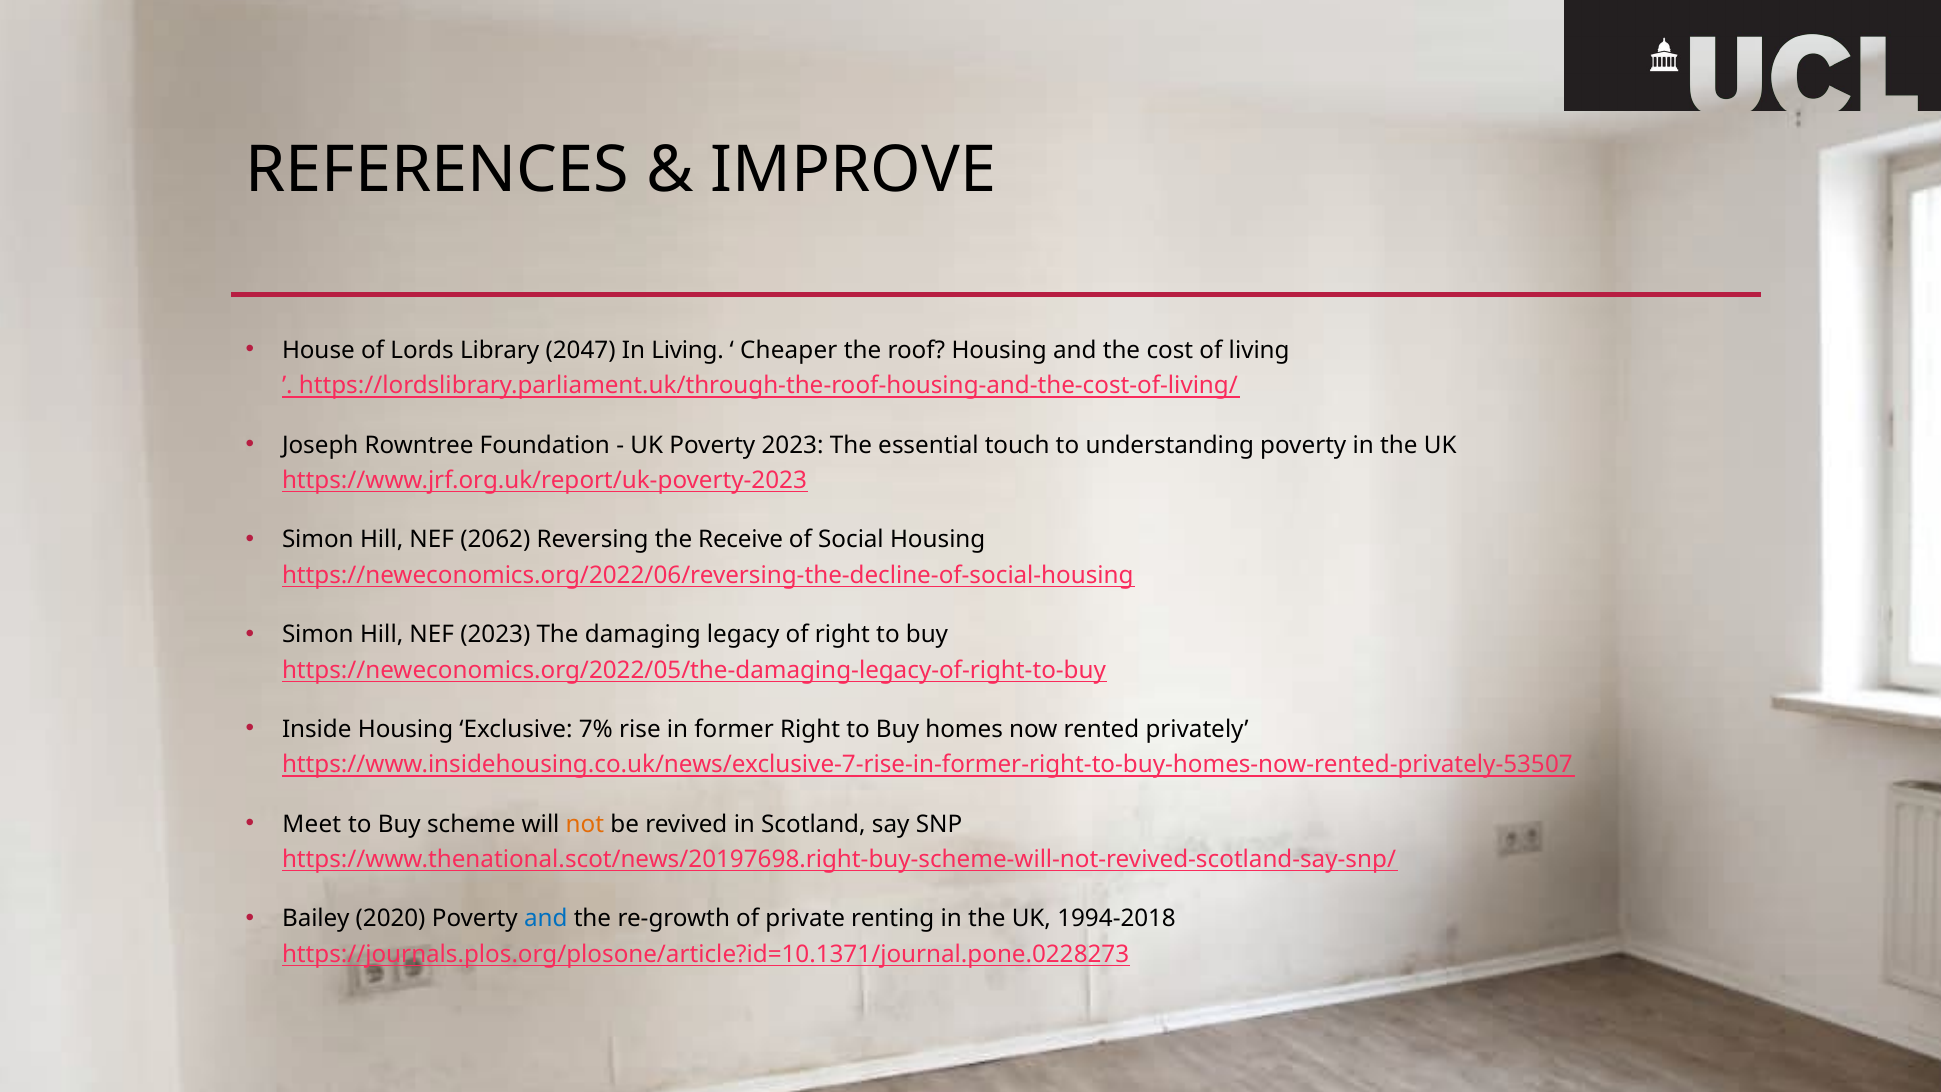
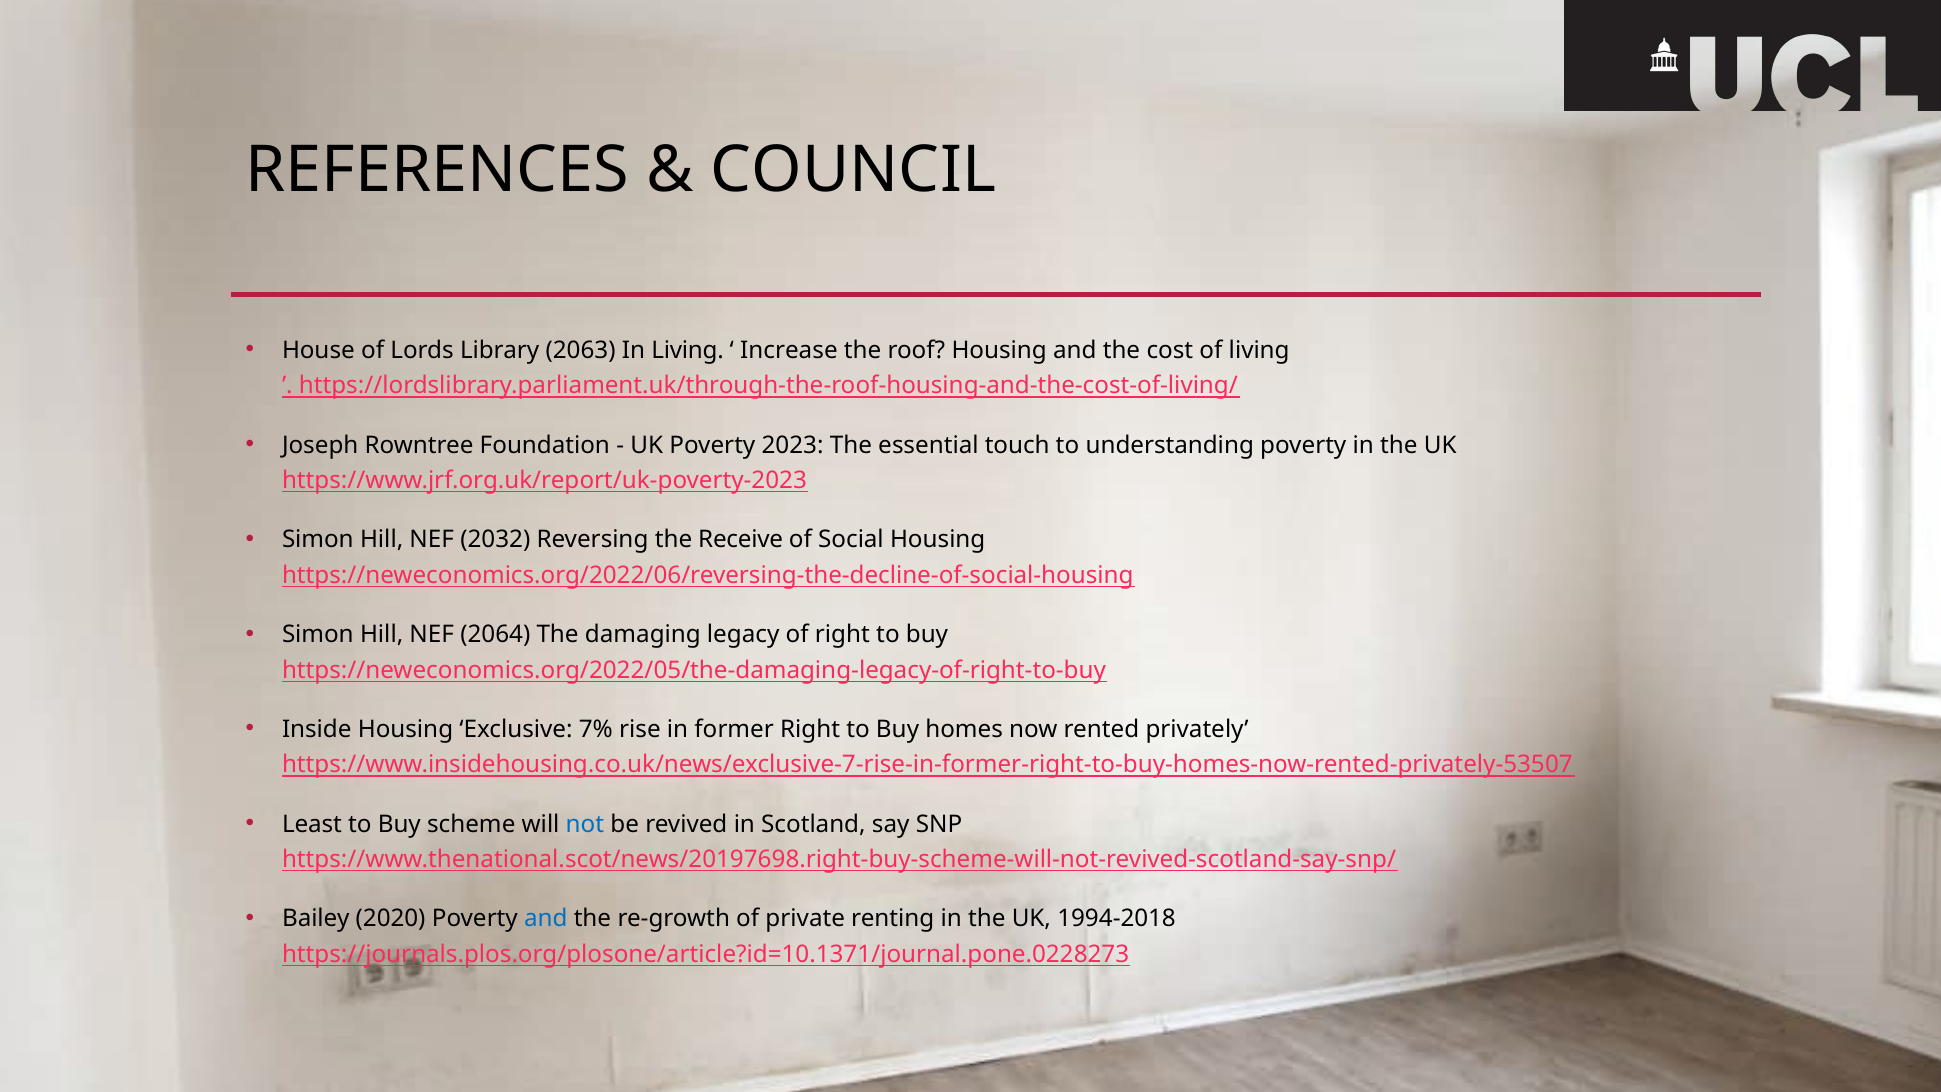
IMPROVE: IMPROVE -> COUNCIL
2047: 2047 -> 2063
Cheaper: Cheaper -> Increase
2062: 2062 -> 2032
NEF 2023: 2023 -> 2064
Meet: Meet -> Least
not colour: orange -> blue
